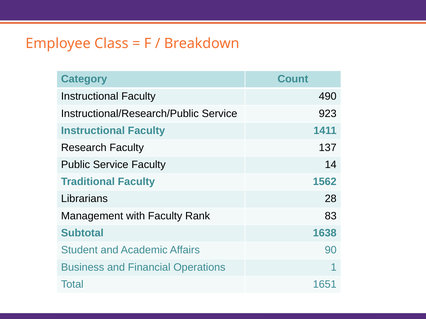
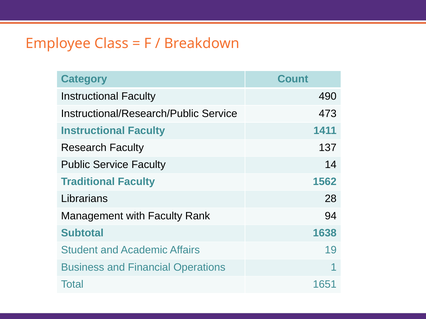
923: 923 -> 473
83: 83 -> 94
90: 90 -> 19
